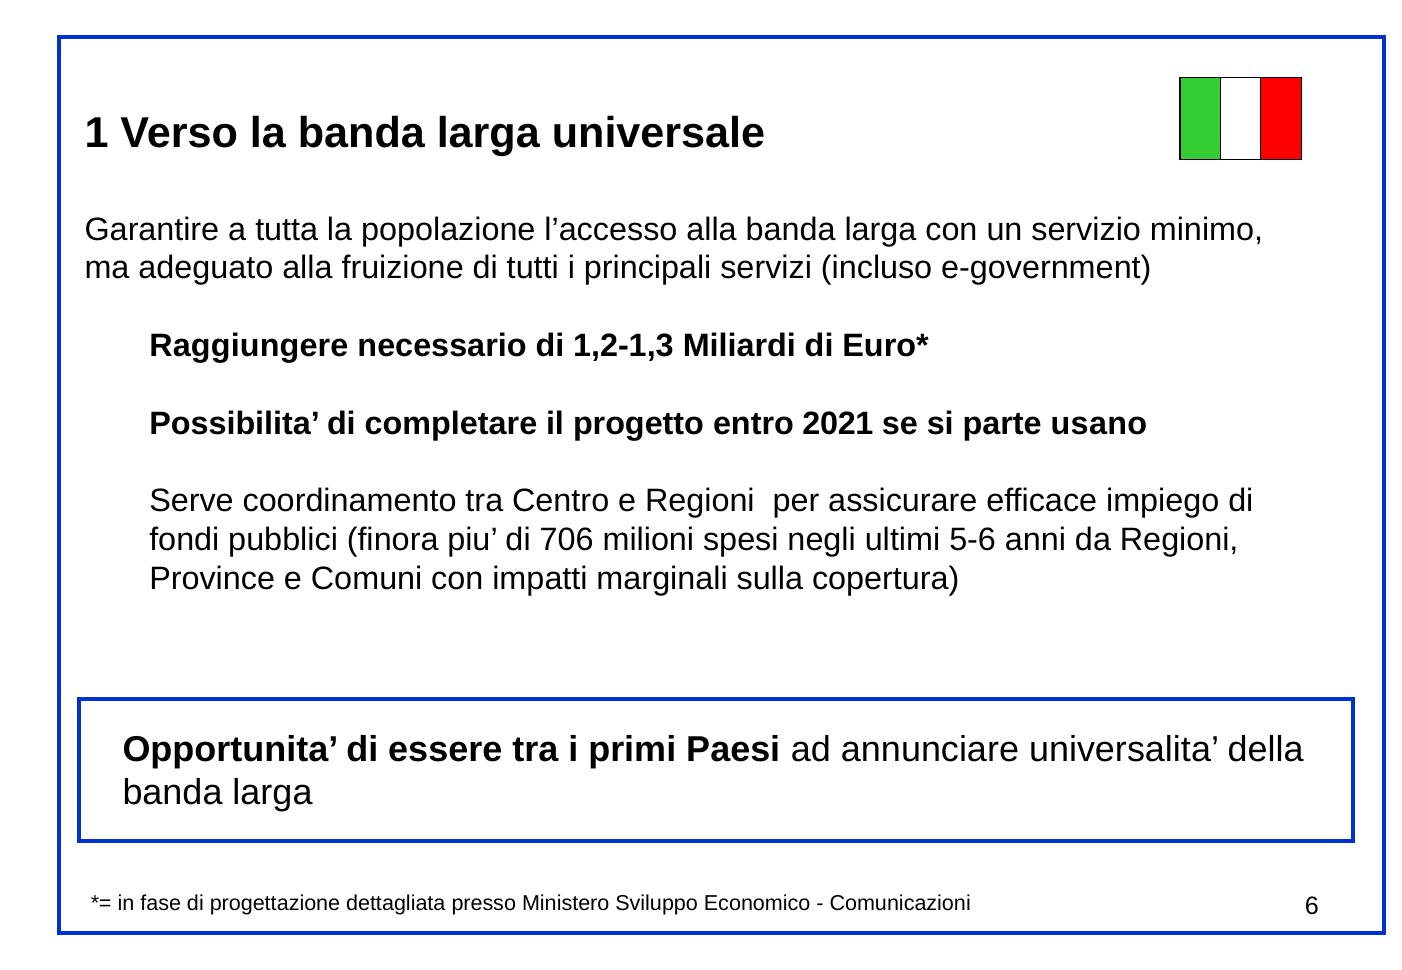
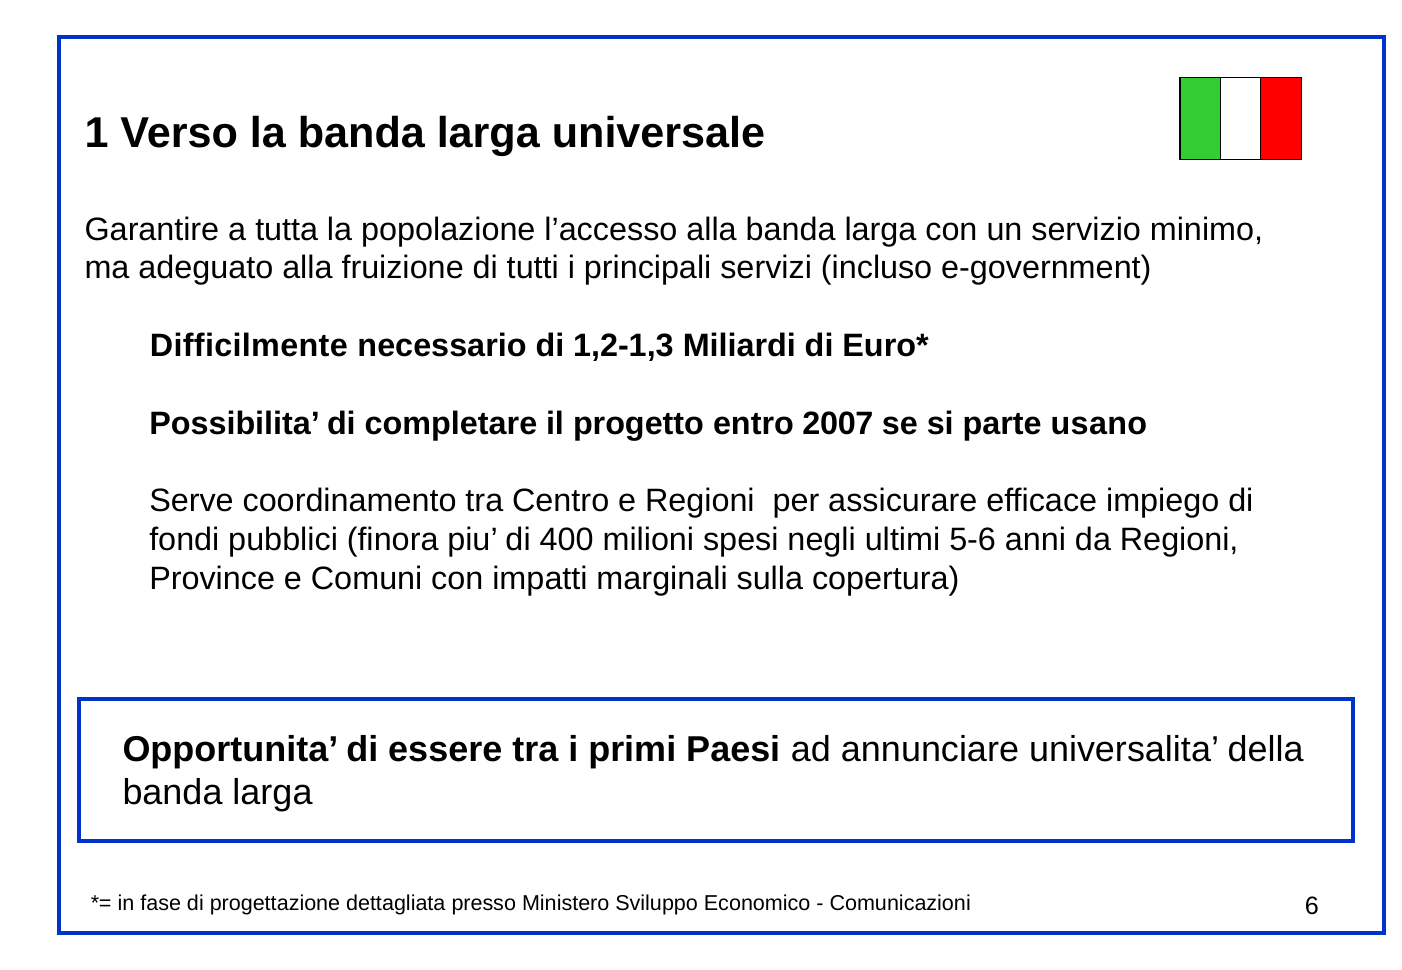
Raggiungere: Raggiungere -> Difficilmente
2021: 2021 -> 2007
706: 706 -> 400
